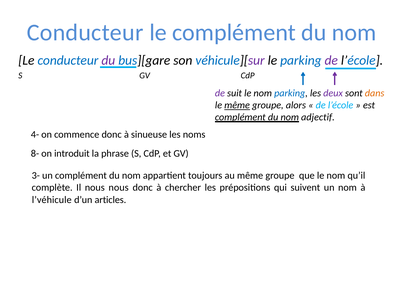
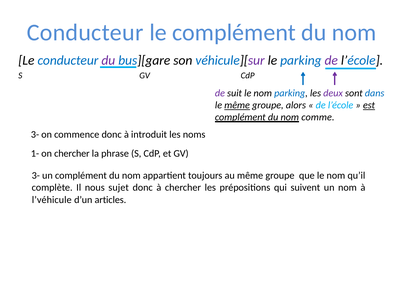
dans colour: orange -> blue
est underline: none -> present
adjectif: adjectif -> comme
4- at (35, 134): 4- -> 3-
sinueuse: sinueuse -> introduit
8-: 8- -> 1-
on introduit: introduit -> chercher
nous nous: nous -> sujet
